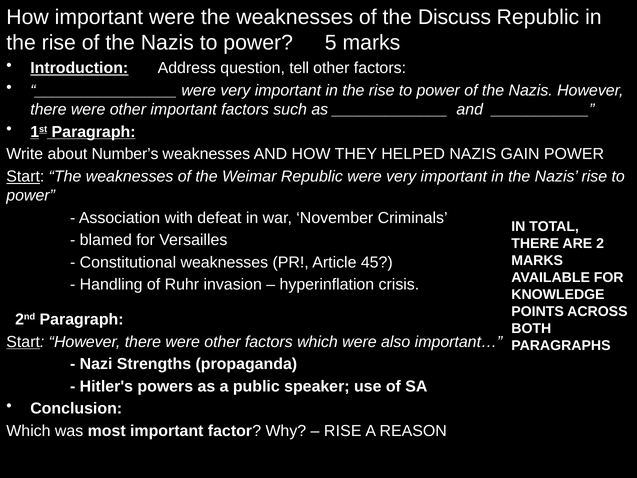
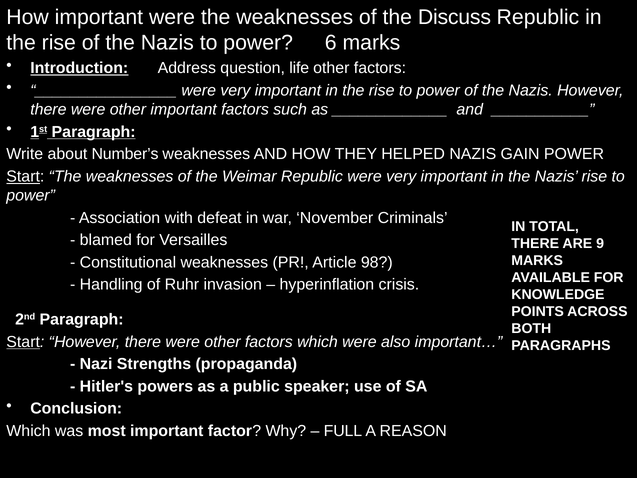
5: 5 -> 6
tell: tell -> life
2: 2 -> 9
45: 45 -> 98
RISE at (343, 431): RISE -> FULL
